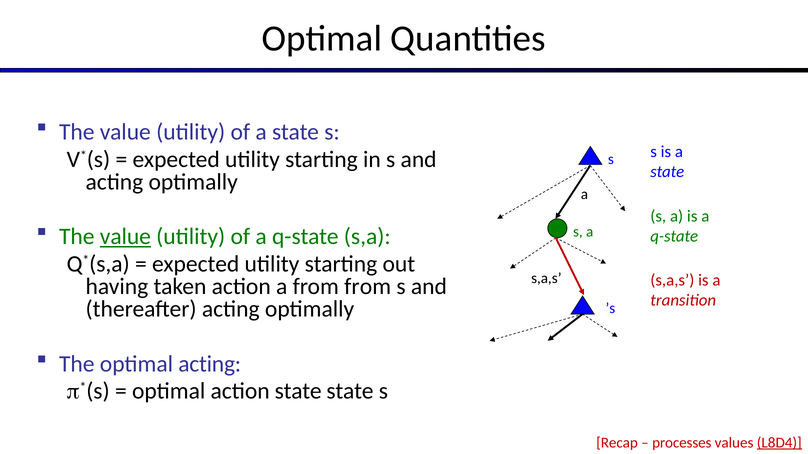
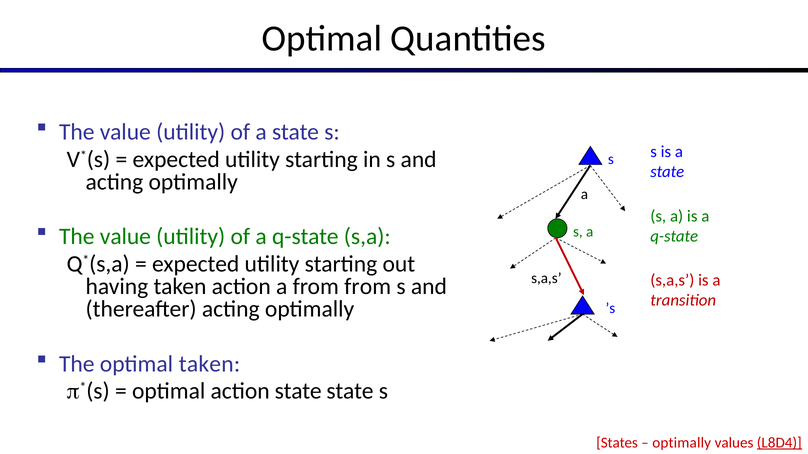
value at (125, 237) underline: present -> none
optimal acting: acting -> taken
Recap: Recap -> States
processes at (682, 443): processes -> optimally
